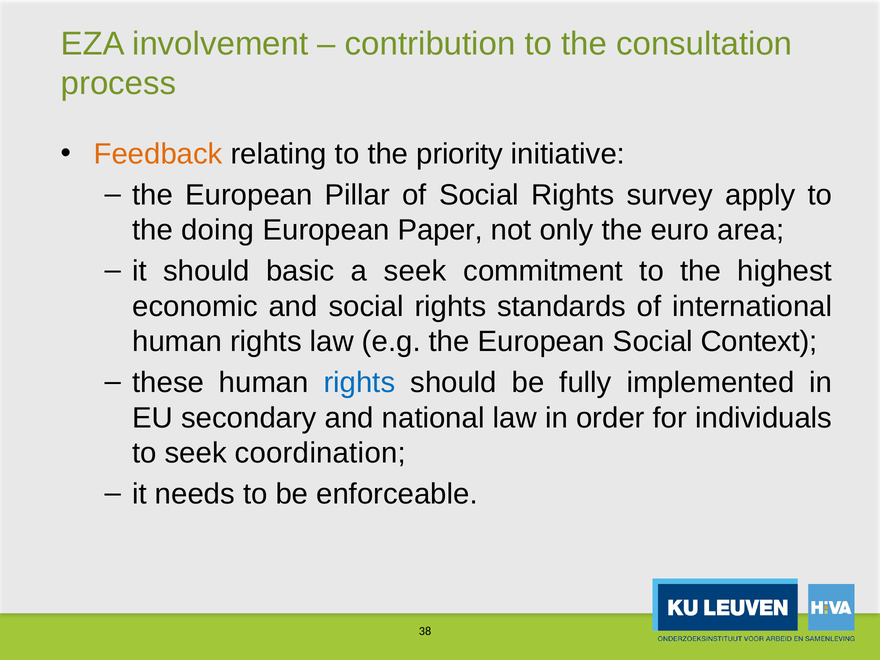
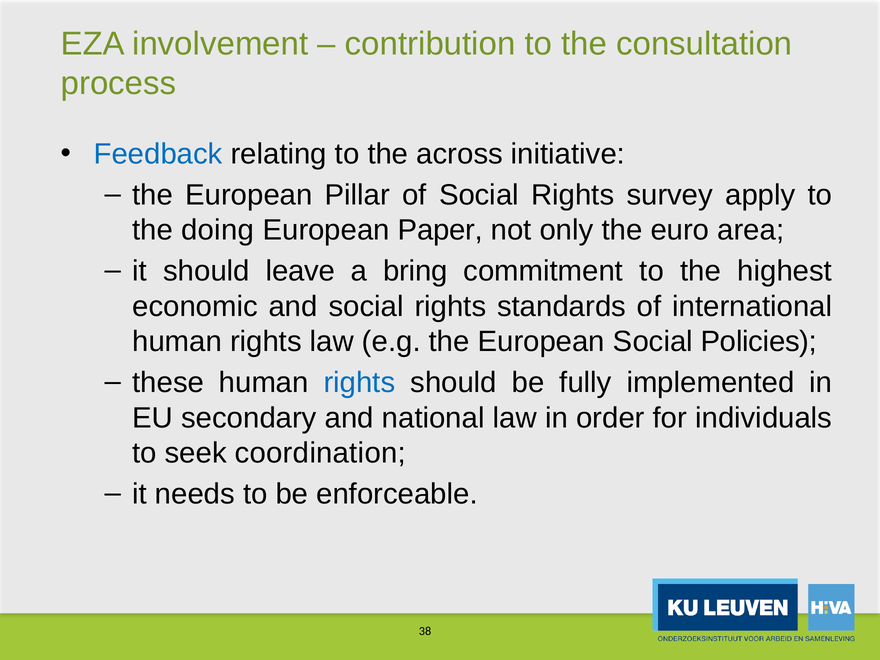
Feedback colour: orange -> blue
priority: priority -> across
basic: basic -> leave
a seek: seek -> bring
Context: Context -> Policies
